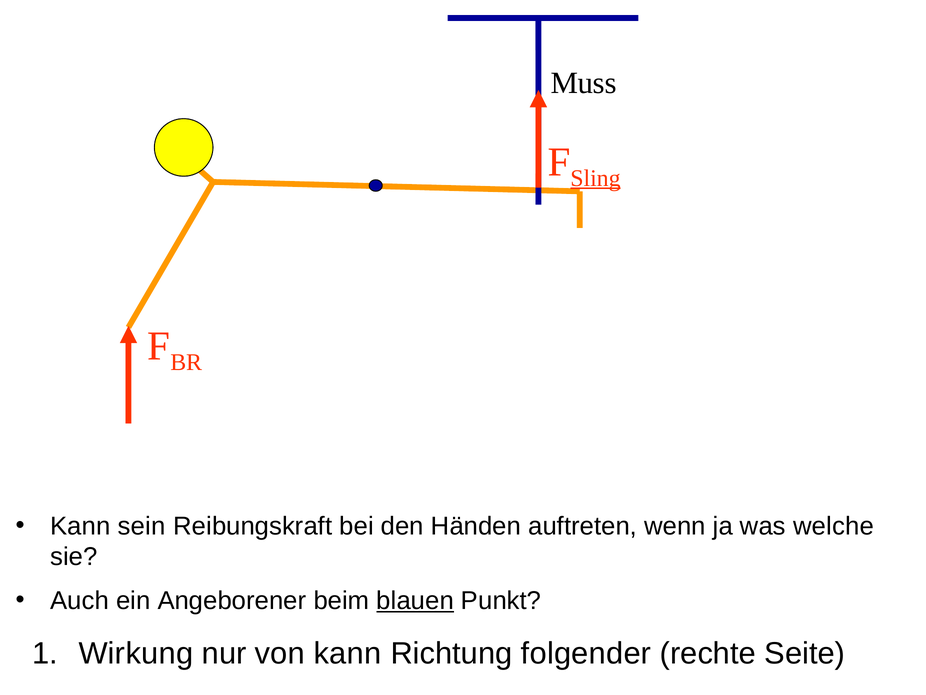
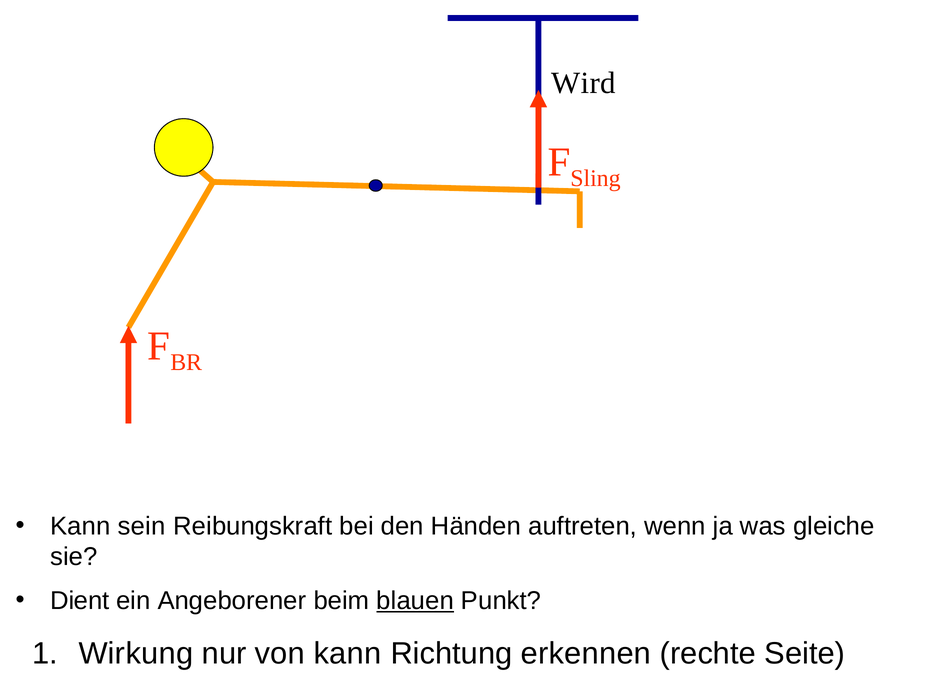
Muss: Muss -> Wird
Sling underline: present -> none
welche: welche -> gleiche
Auch: Auch -> Dient
folgender: folgender -> erkennen
